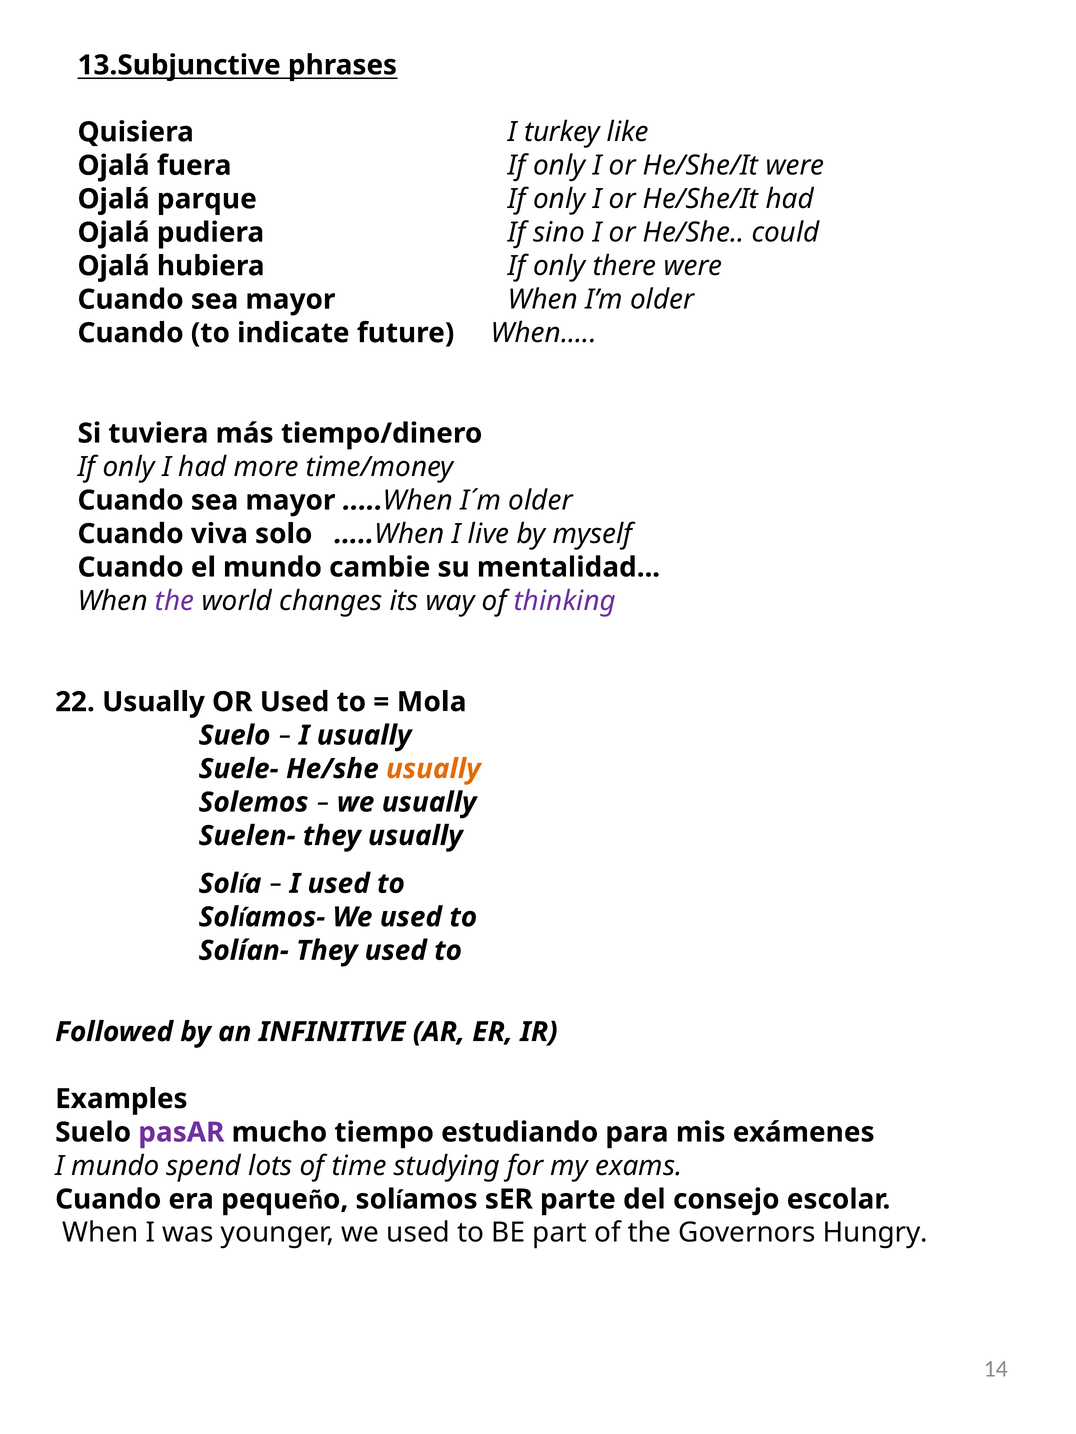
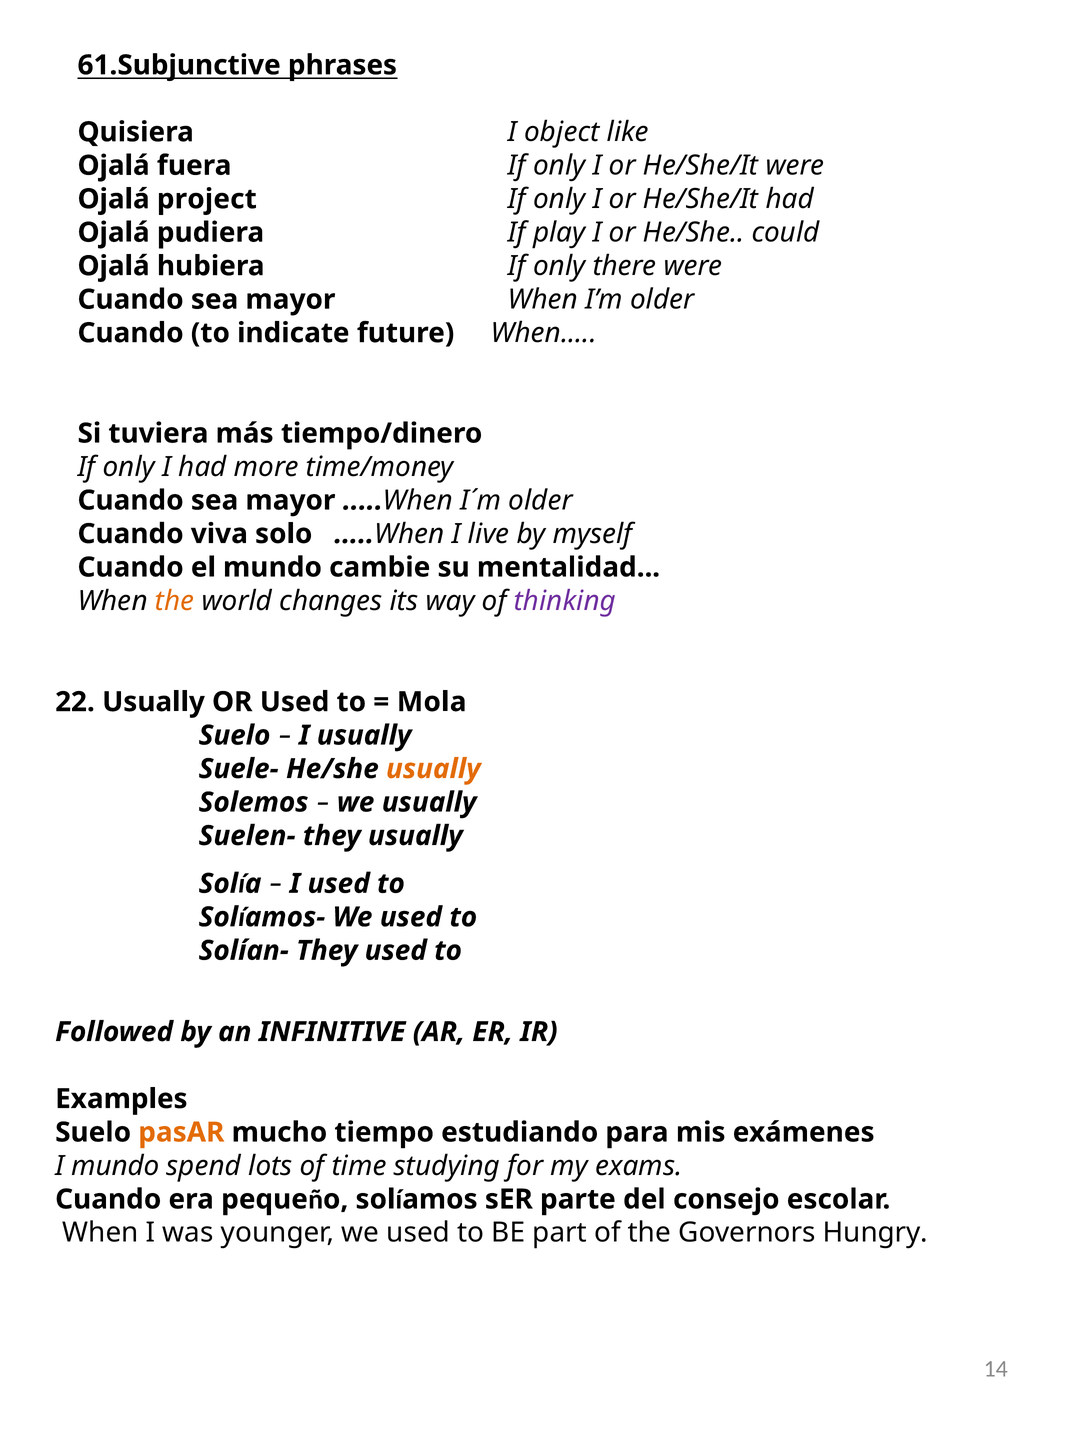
13.Subjunctive: 13.Subjunctive -> 61.Subjunctive
turkey: turkey -> object
parque: parque -> project
sino: sino -> play
the at (175, 601) colour: purple -> orange
pasAR colour: purple -> orange
